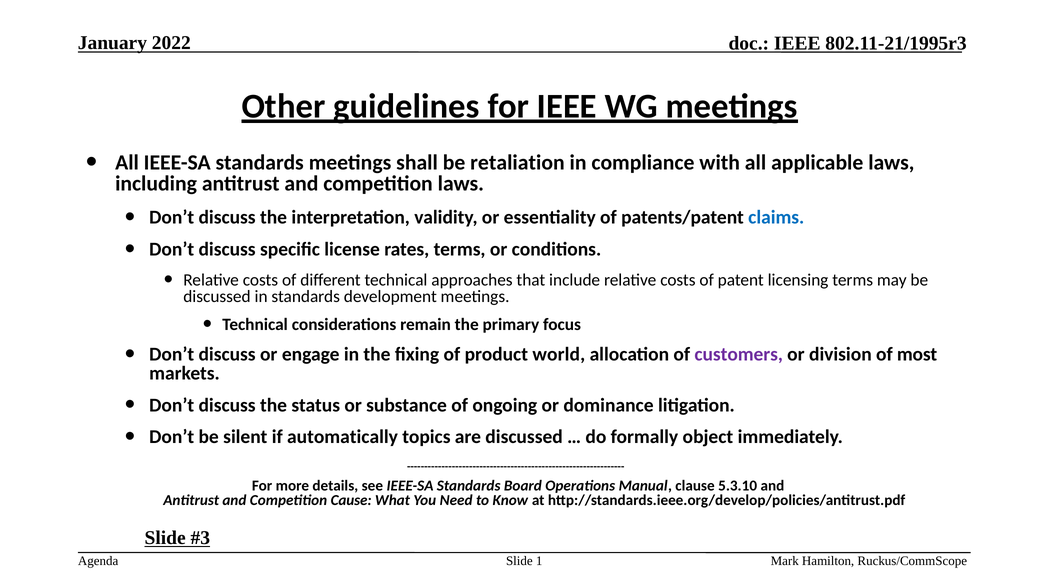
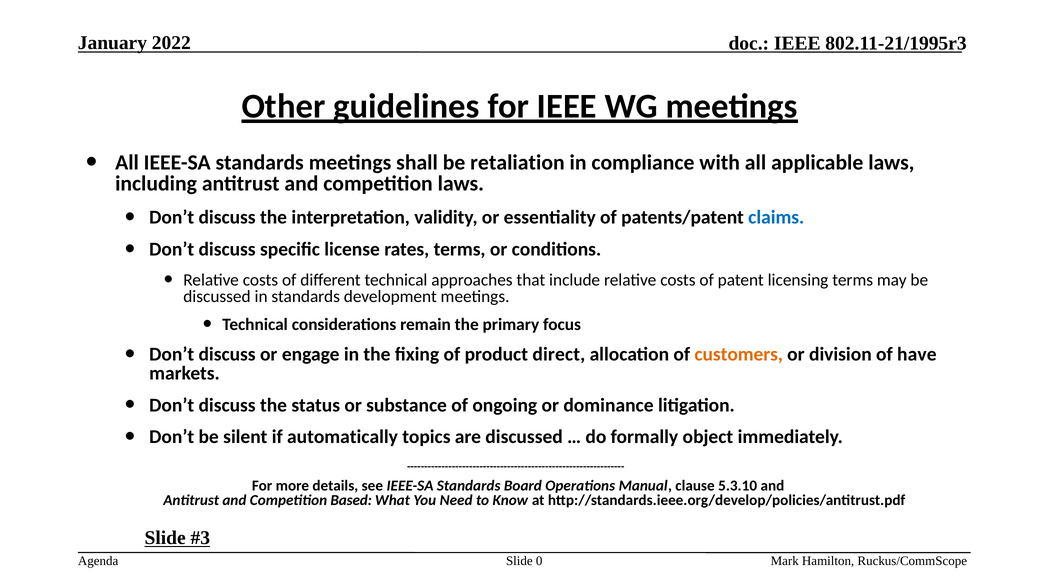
world: world -> direct
customers colour: purple -> orange
most: most -> have
Cause: Cause -> Based
1: 1 -> 0
